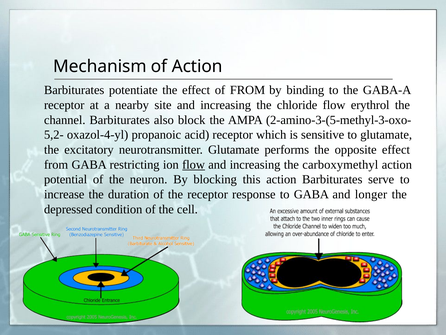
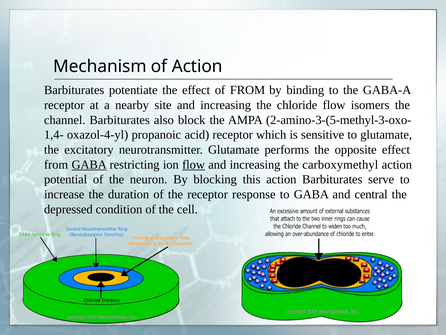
erythrol: erythrol -> isomers
5,2-: 5,2- -> 1,4-
GABA at (89, 164) underline: none -> present
longer: longer -> central
